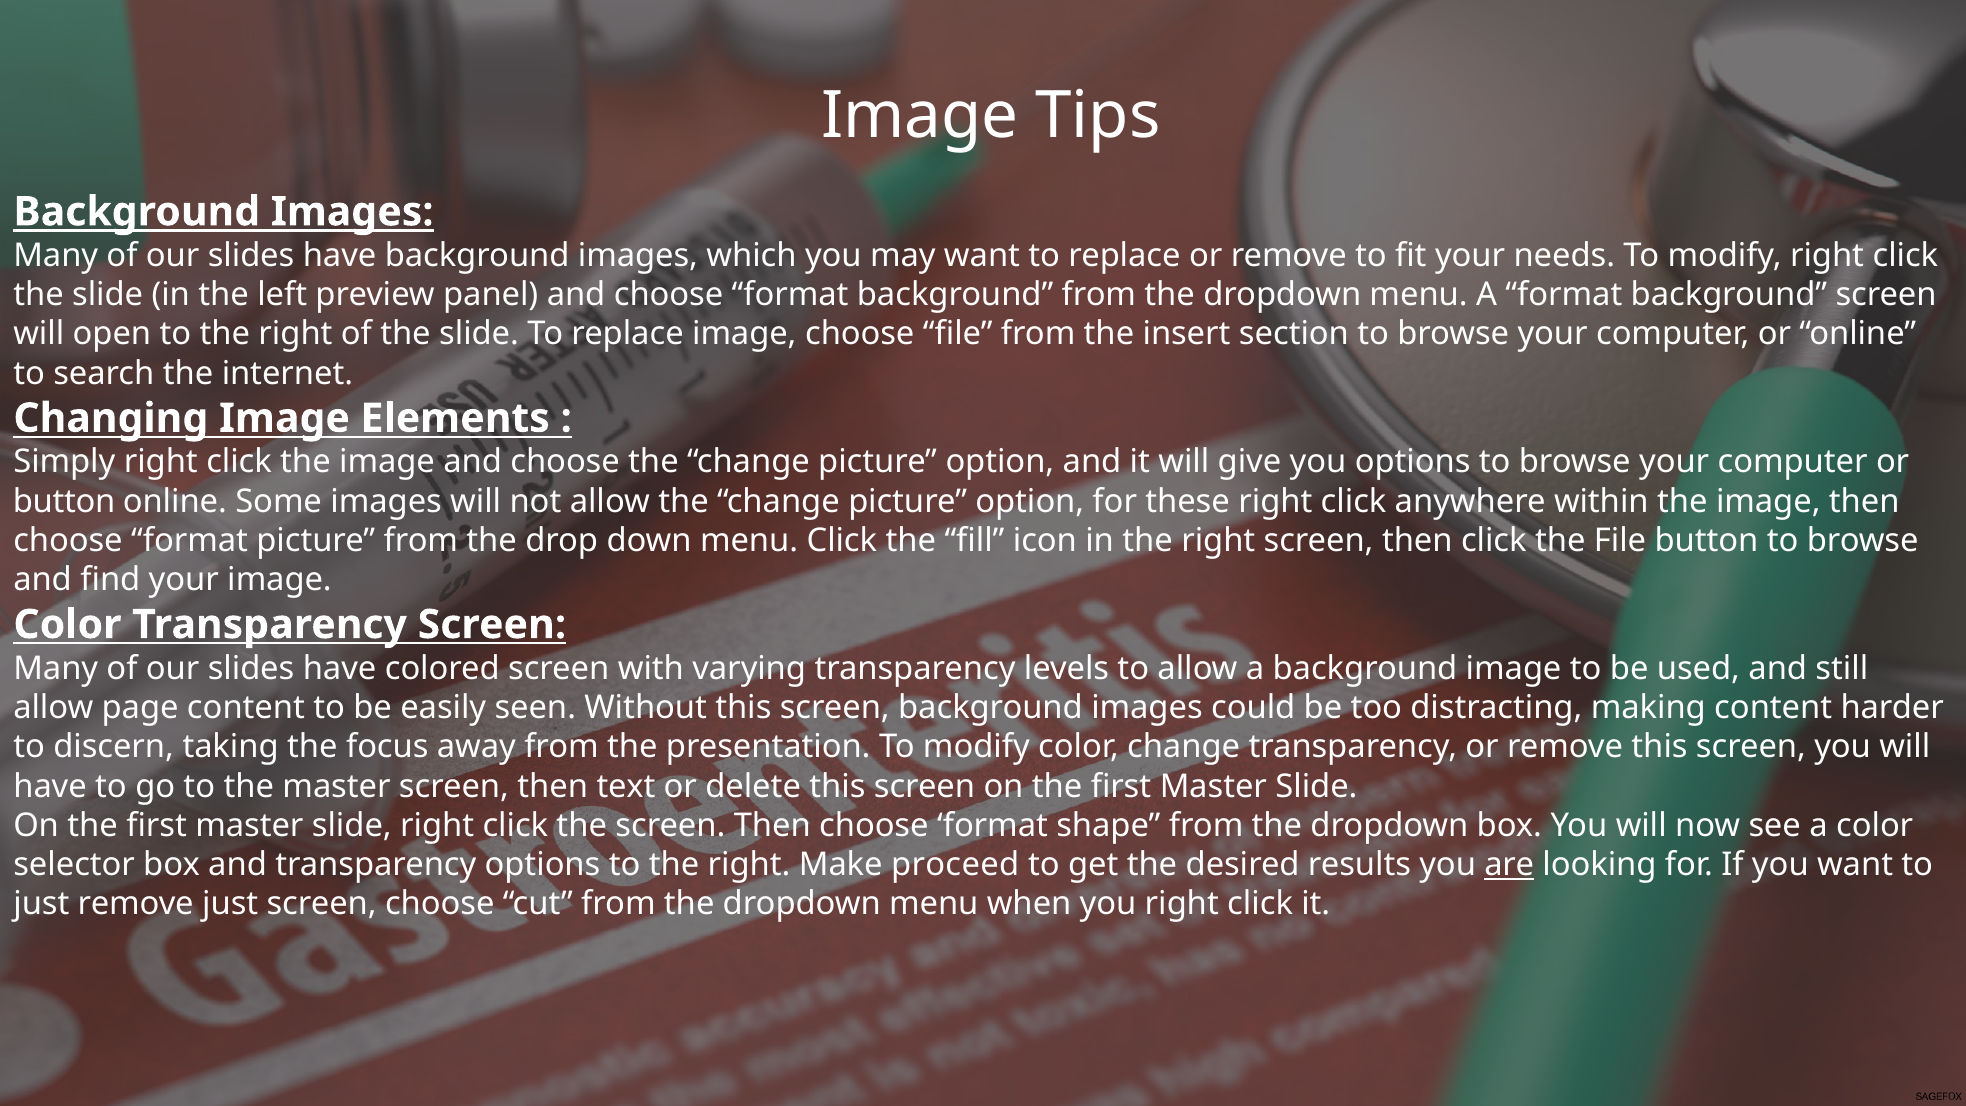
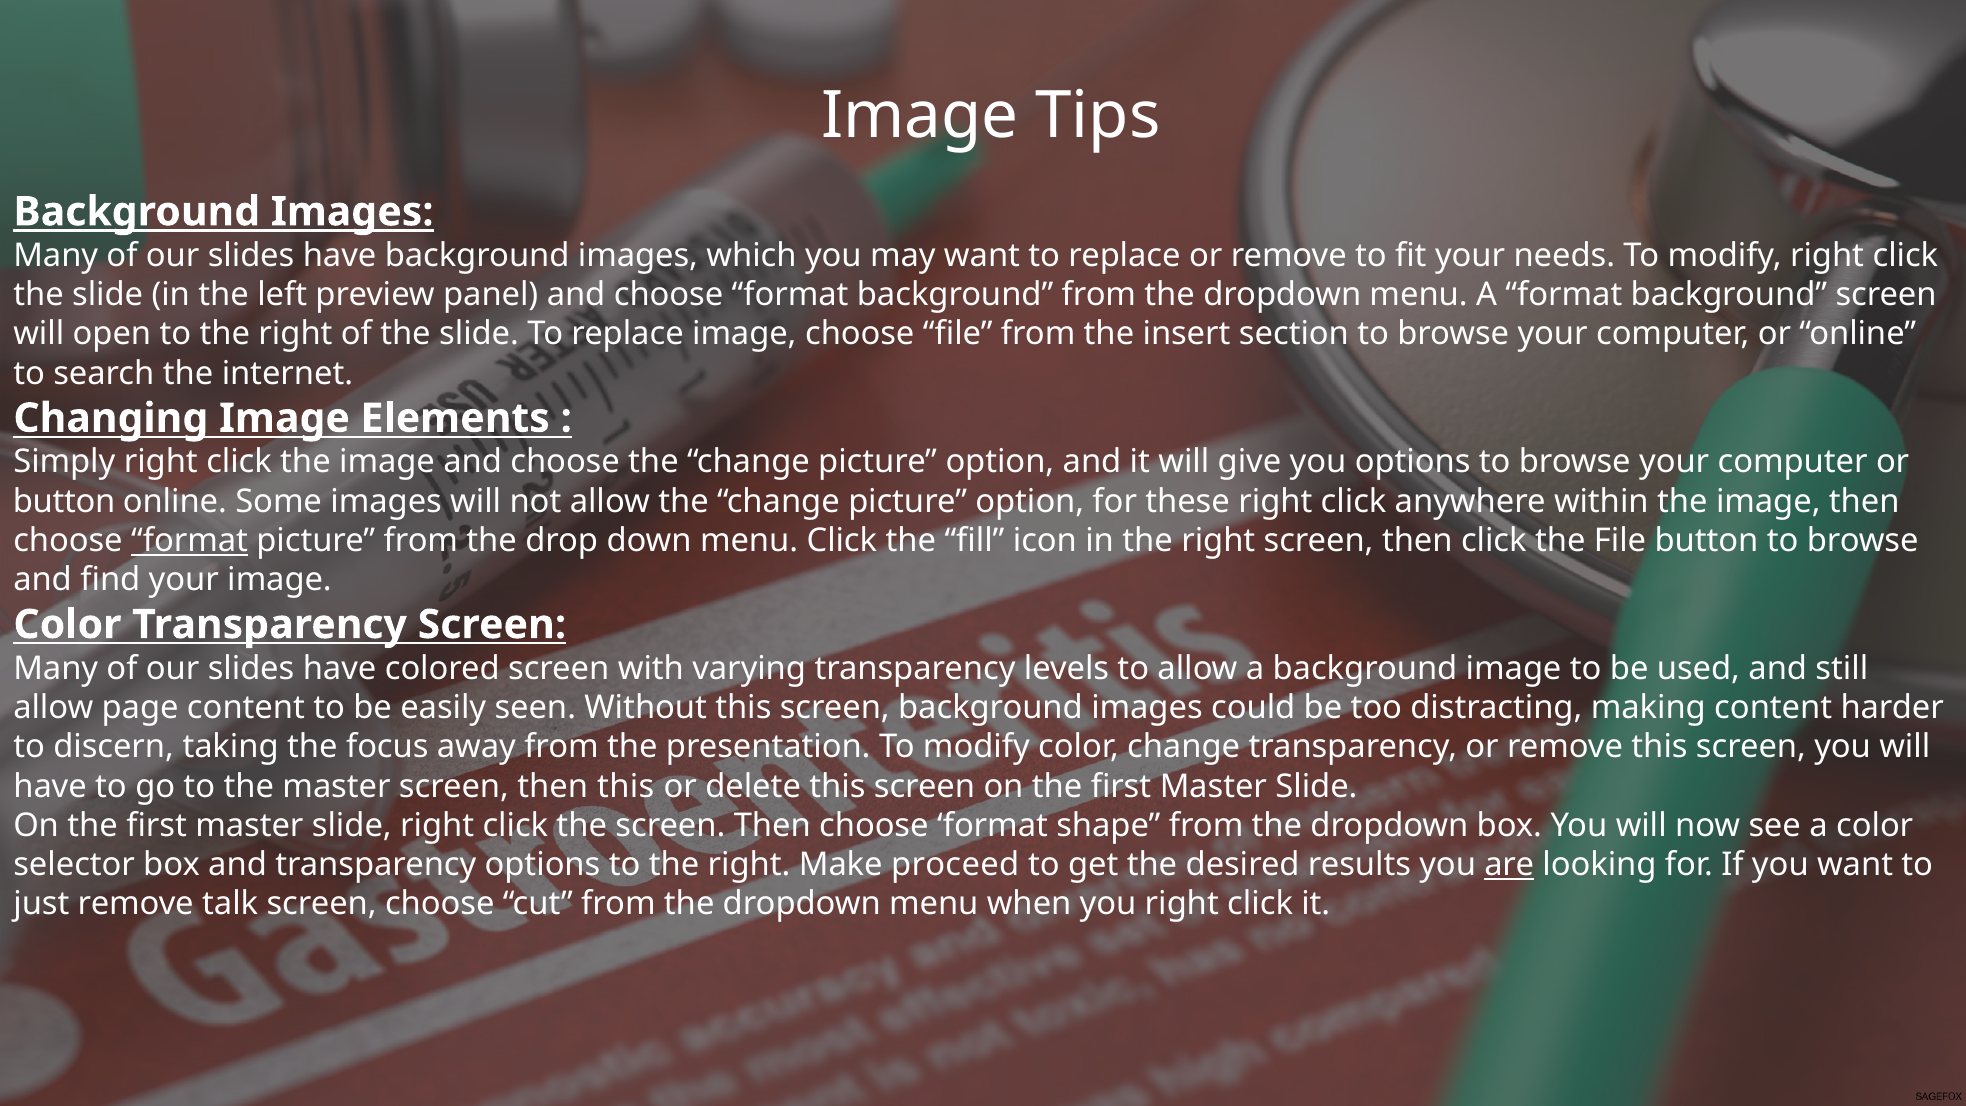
format at (190, 540) underline: none -> present
then text: text -> this
remove just: just -> talk
